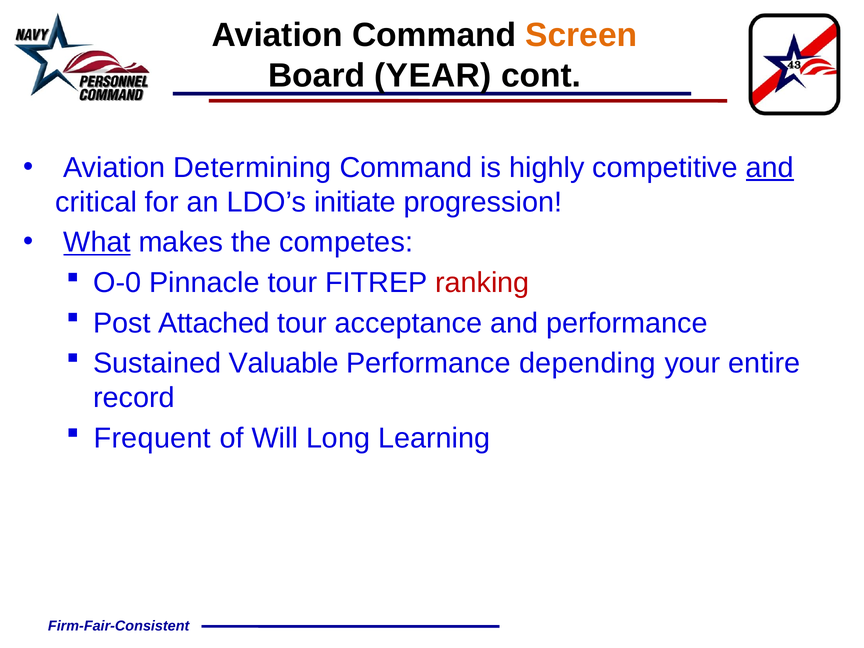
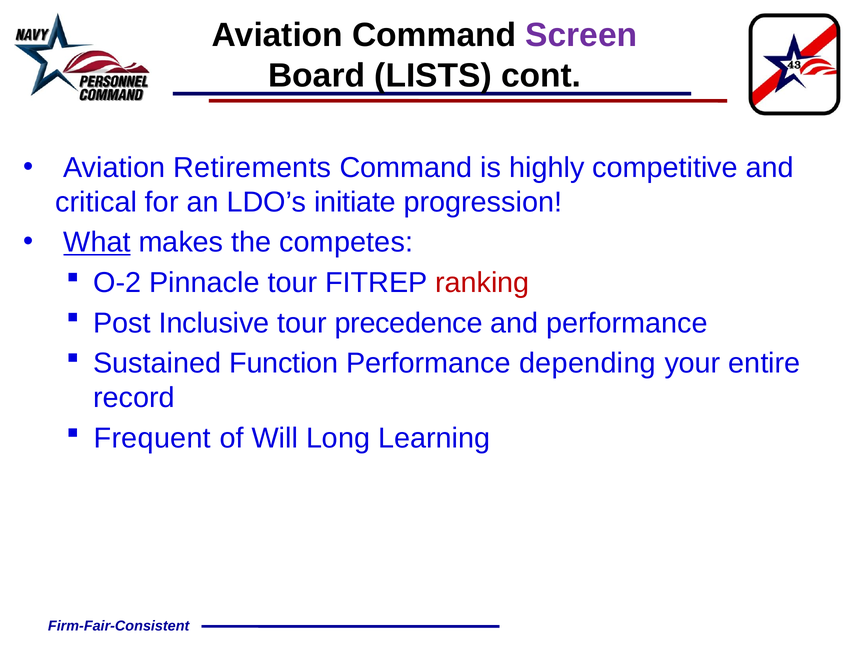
Screen colour: orange -> purple
YEAR: YEAR -> LISTS
Determining: Determining -> Retirements
and at (770, 168) underline: present -> none
O-0: O-0 -> O-2
Attached: Attached -> Inclusive
acceptance: acceptance -> precedence
Valuable: Valuable -> Function
